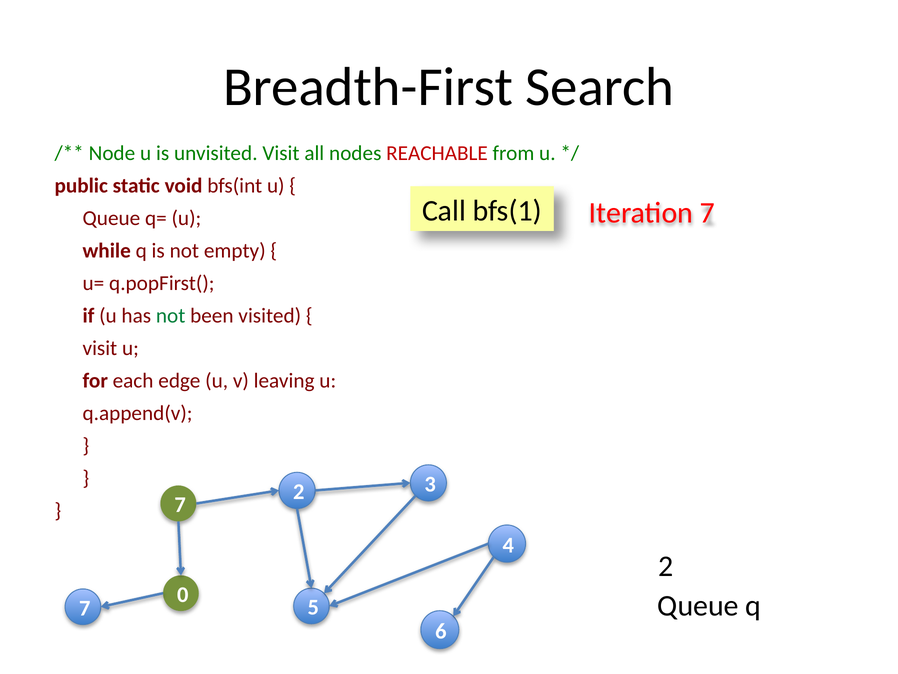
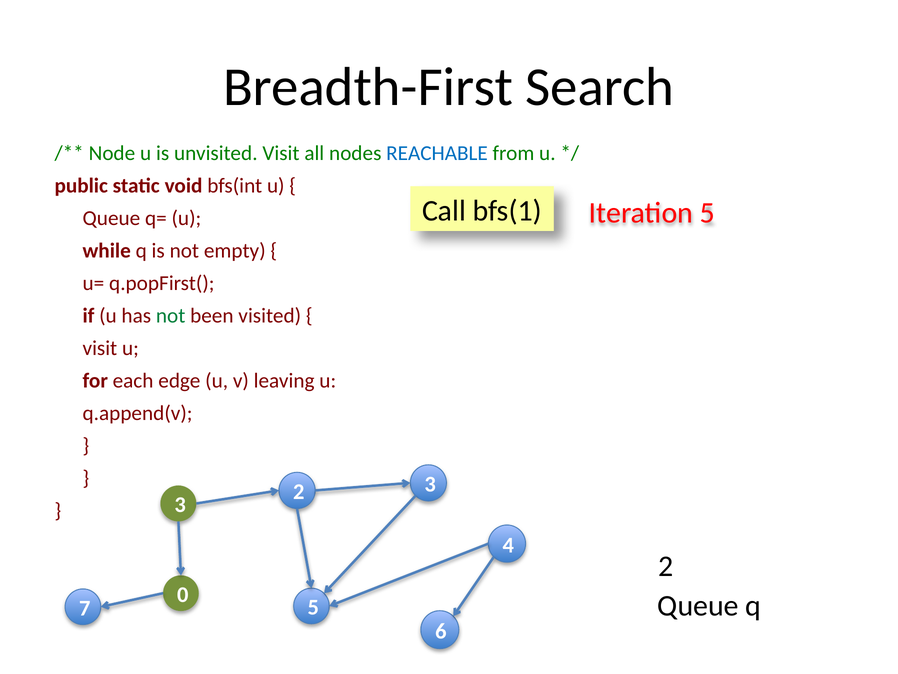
REACHABLE colour: red -> blue
Iteration 7: 7 -> 5
7 at (180, 505): 7 -> 3
